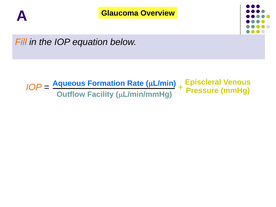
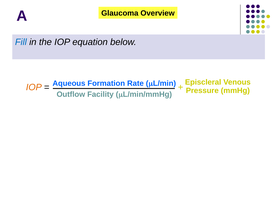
Fill colour: orange -> blue
